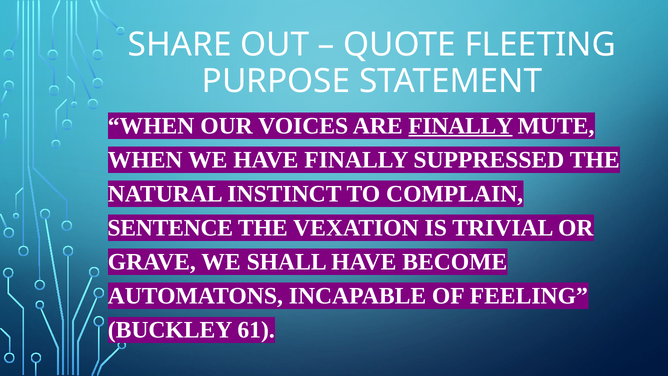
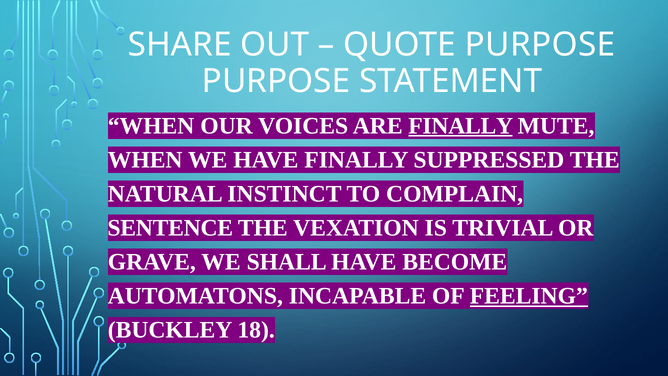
QUOTE FLEETING: FLEETING -> PURPOSE
FEELING underline: none -> present
61: 61 -> 18
